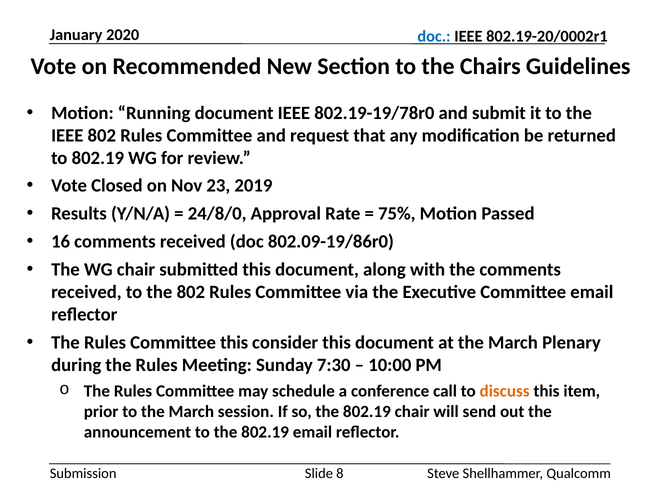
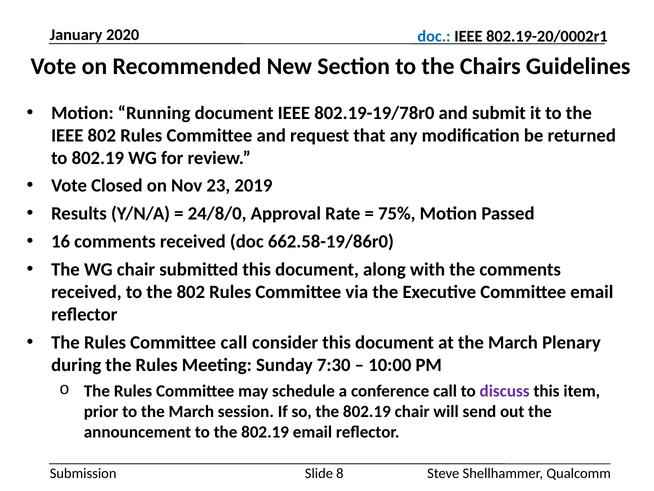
802.09-19/86r0: 802.09-19/86r0 -> 662.58-19/86r0
Committee this: this -> call
discuss colour: orange -> purple
